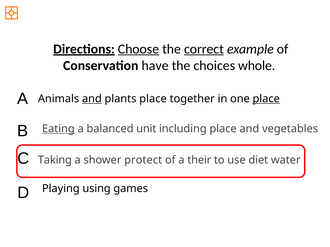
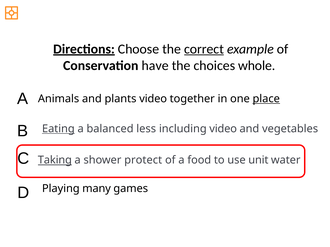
Choose underline: present -> none
and at (92, 99) underline: present -> none
plants place: place -> video
unit: unit -> less
including place: place -> video
Taking underline: none -> present
their: their -> food
diet: diet -> unit
using: using -> many
